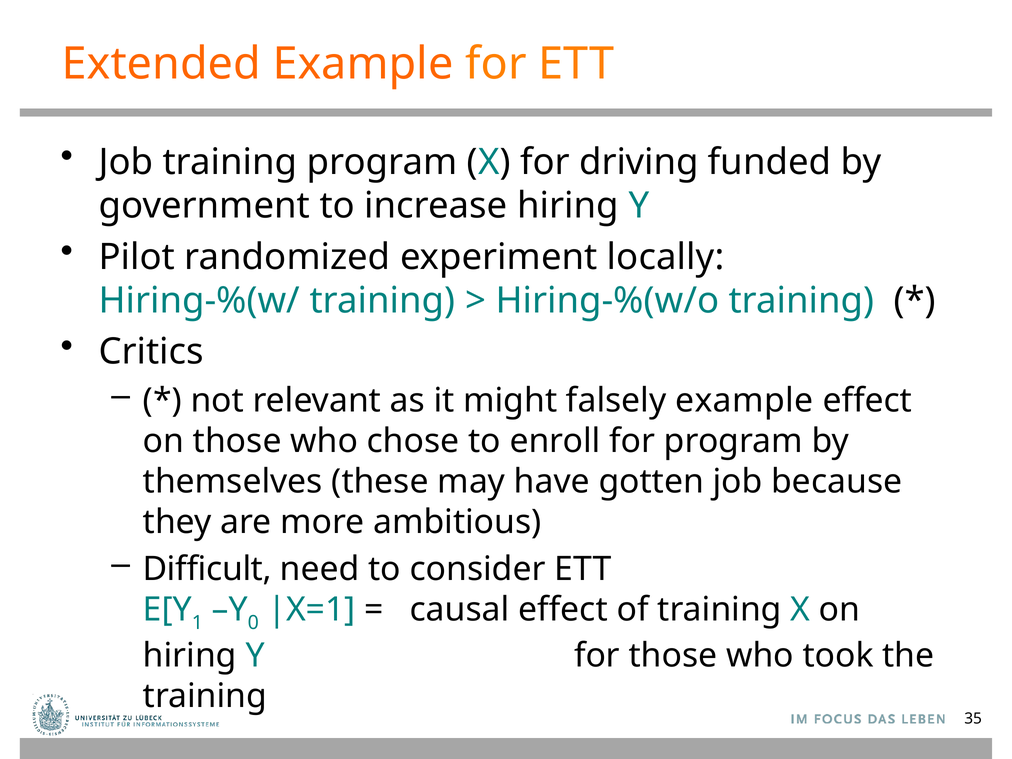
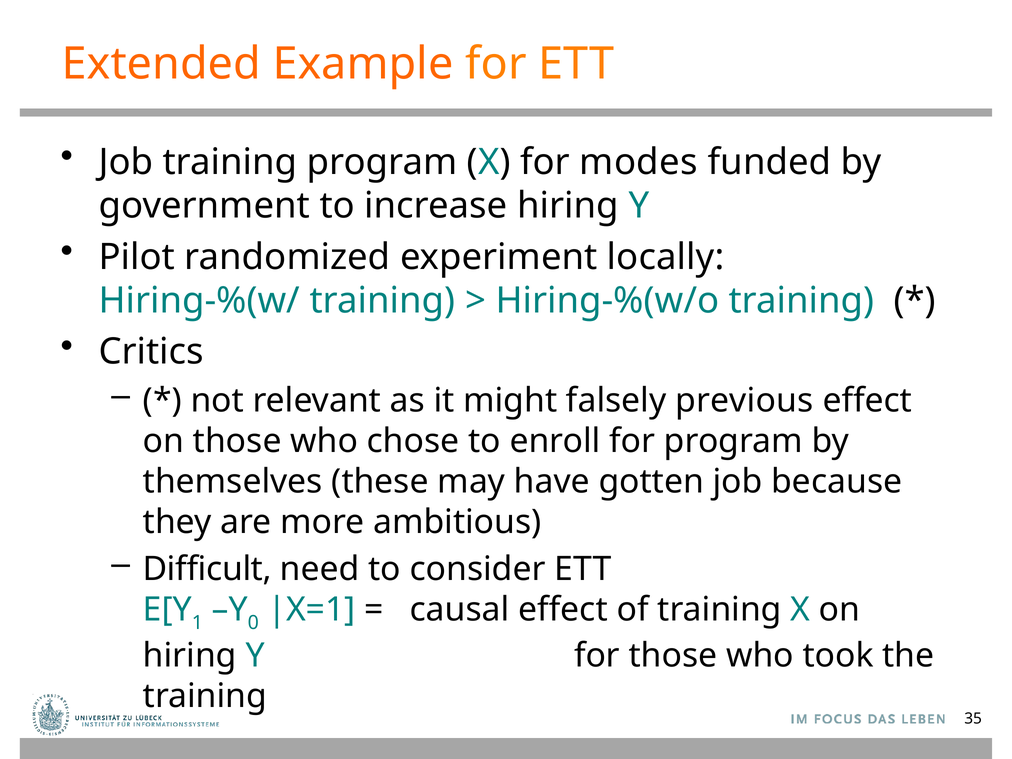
driving: driving -> modes
falsely example: example -> previous
